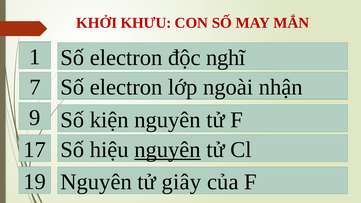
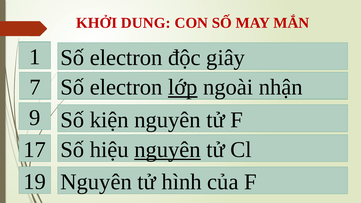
KHƯU: KHƯU -> DUNG
nghĩ: nghĩ -> giây
lớp underline: none -> present
giây: giây -> hình
